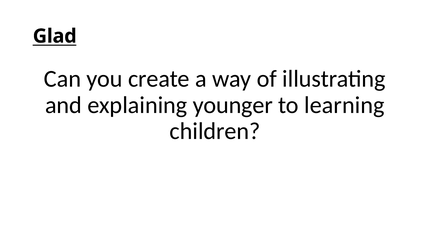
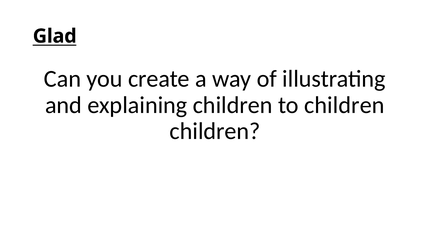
explaining younger: younger -> children
to learning: learning -> children
